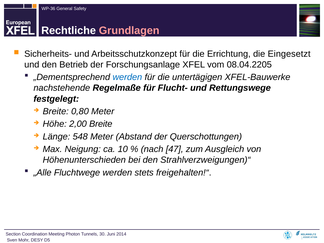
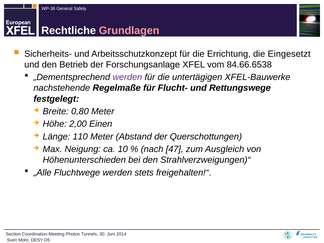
08.04.2205: 08.04.2205 -> 84.66.6538
werden at (127, 77) colour: blue -> purple
2,00 Breite: Breite -> Einen
548: 548 -> 110
